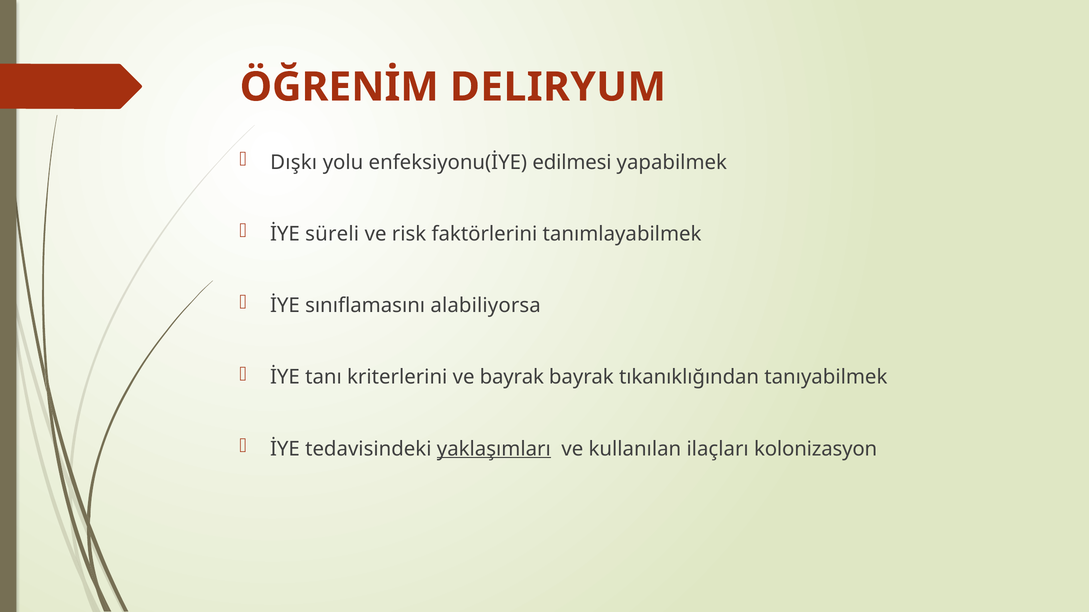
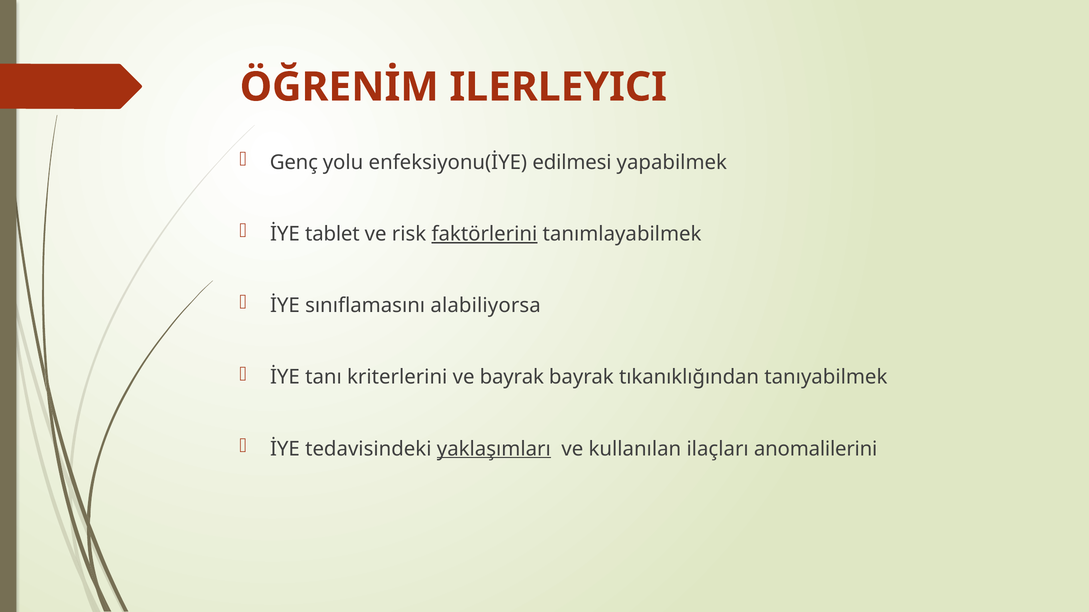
DELIRYUM: DELIRYUM -> ILERLEYICI
Dışkı: Dışkı -> Genç
süreli: süreli -> tablet
faktörlerini underline: none -> present
kolonizasyon: kolonizasyon -> anomalilerini
